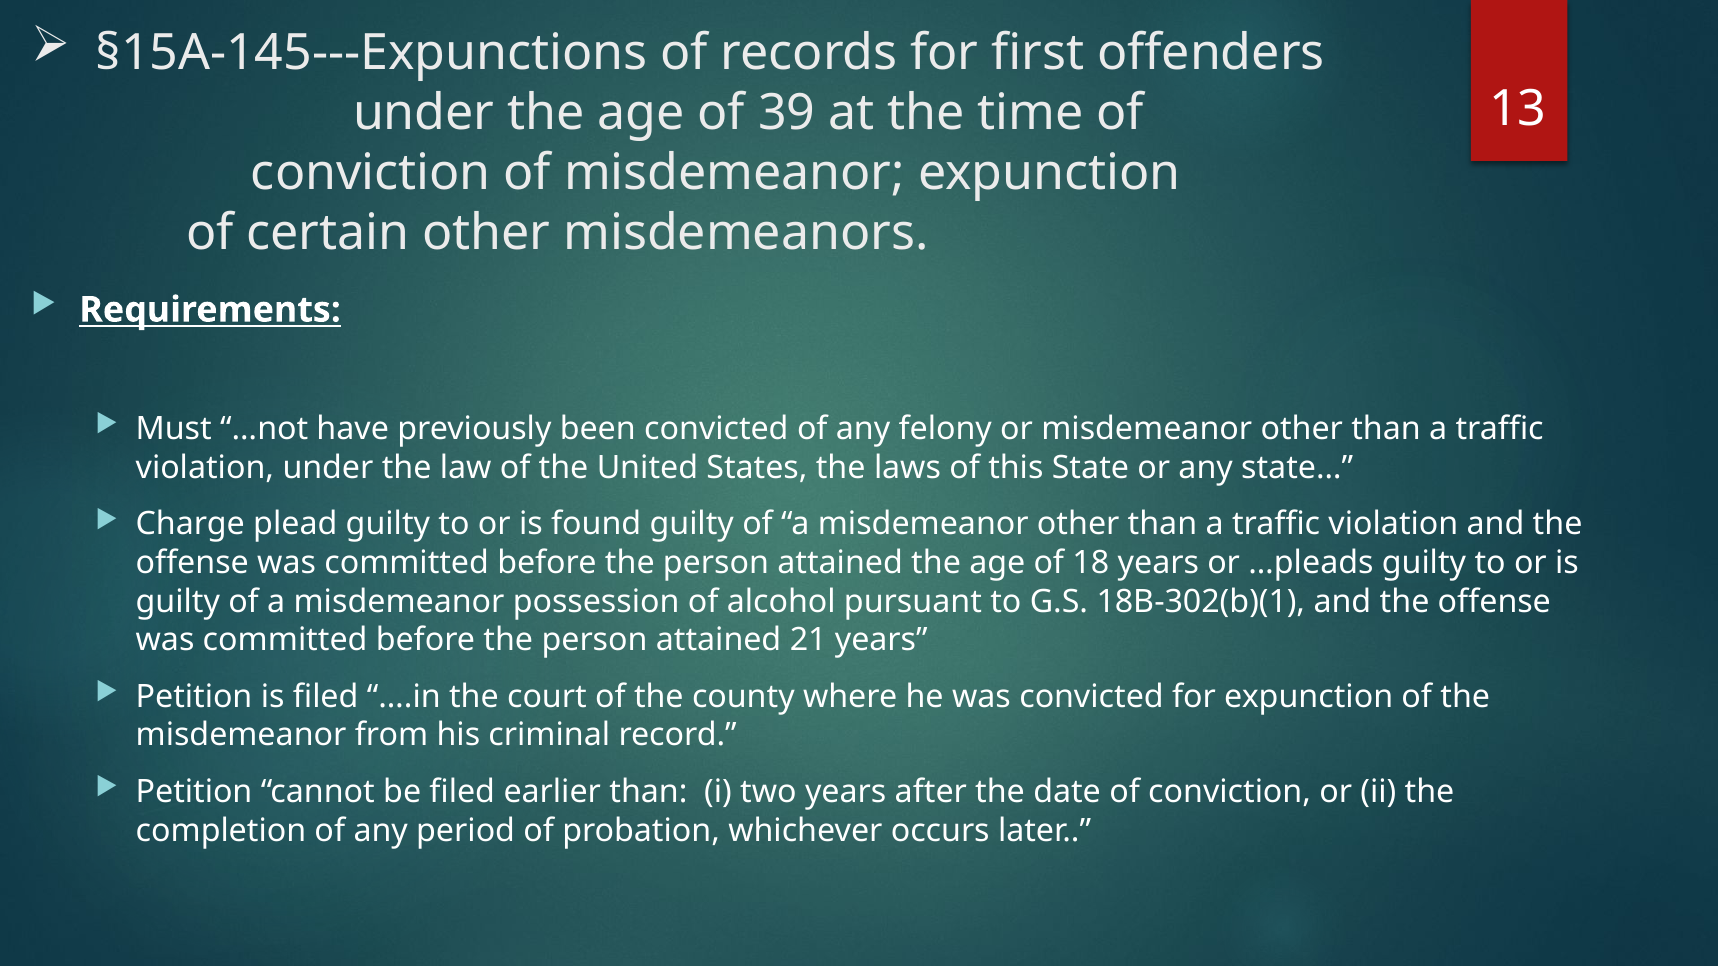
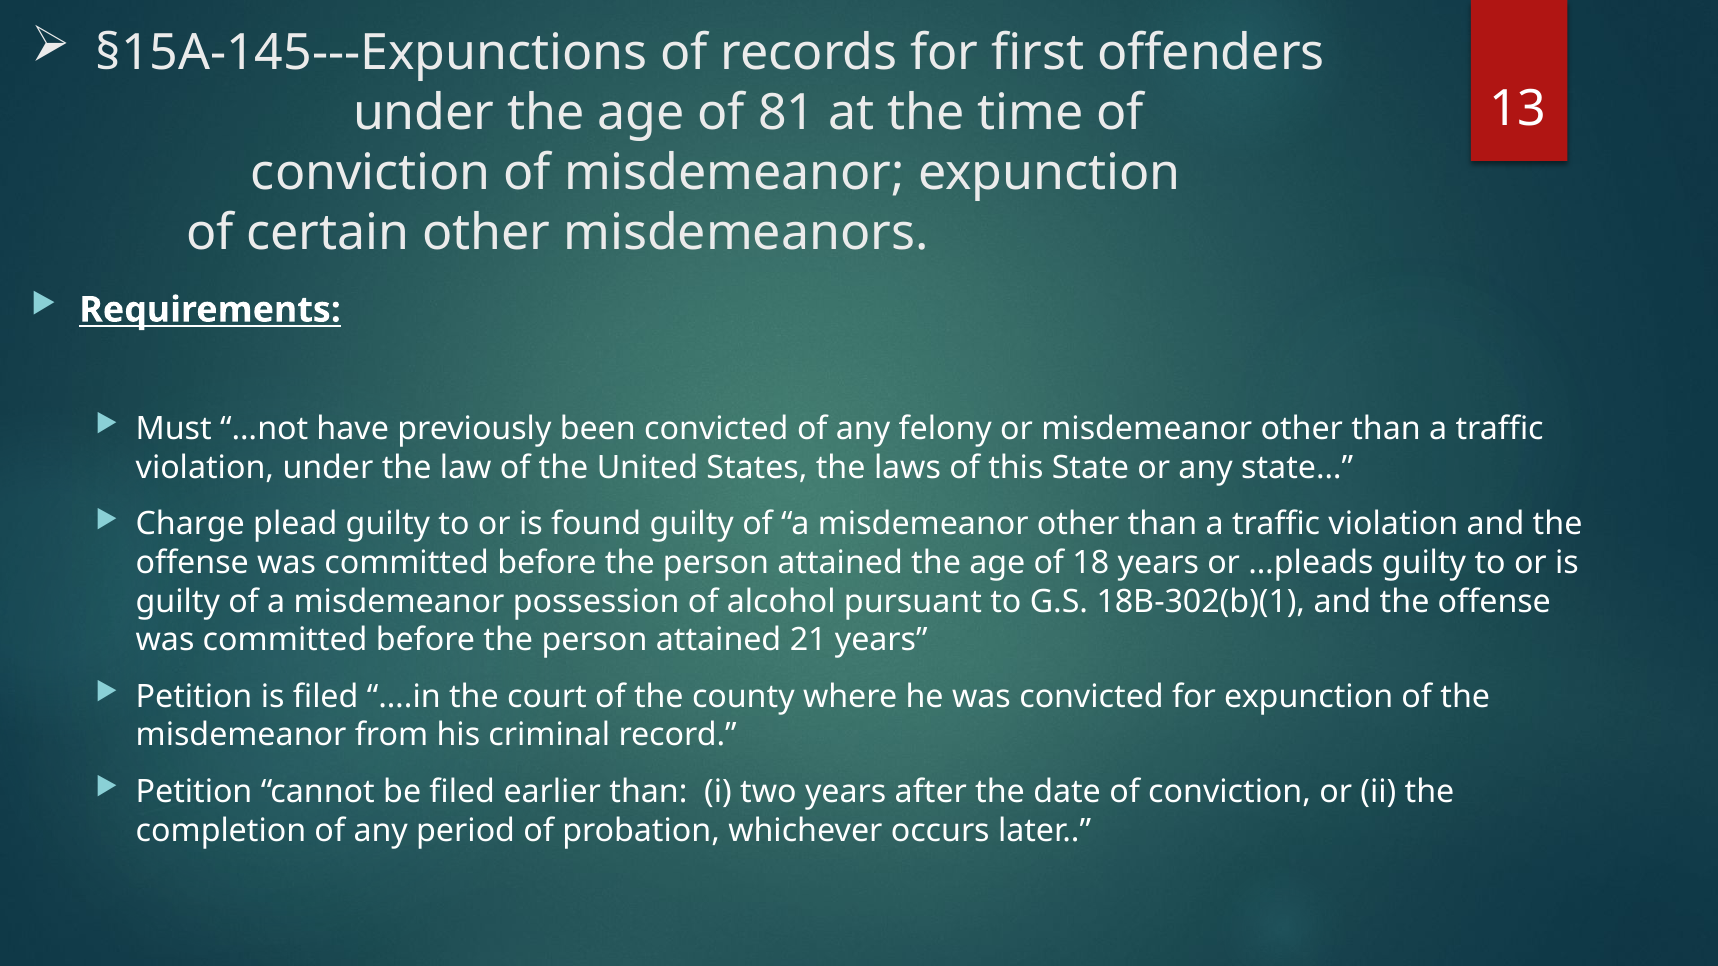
39: 39 -> 81
